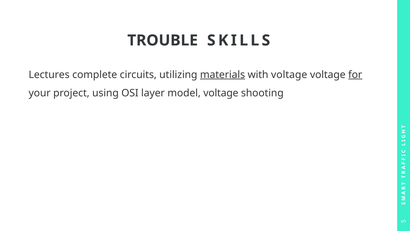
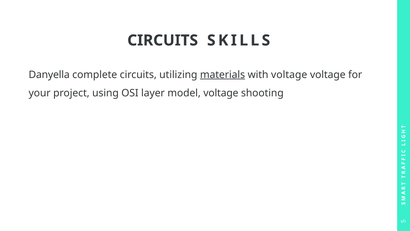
TROUBLE at (163, 40): TROUBLE -> CIRCUITS
Lectures: Lectures -> Danyella
for underline: present -> none
